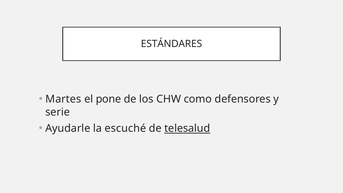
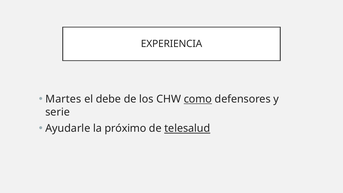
ESTÁNDARES: ESTÁNDARES -> EXPERIENCIA
pone: pone -> debe
como underline: none -> present
escuché: escuché -> próximo
